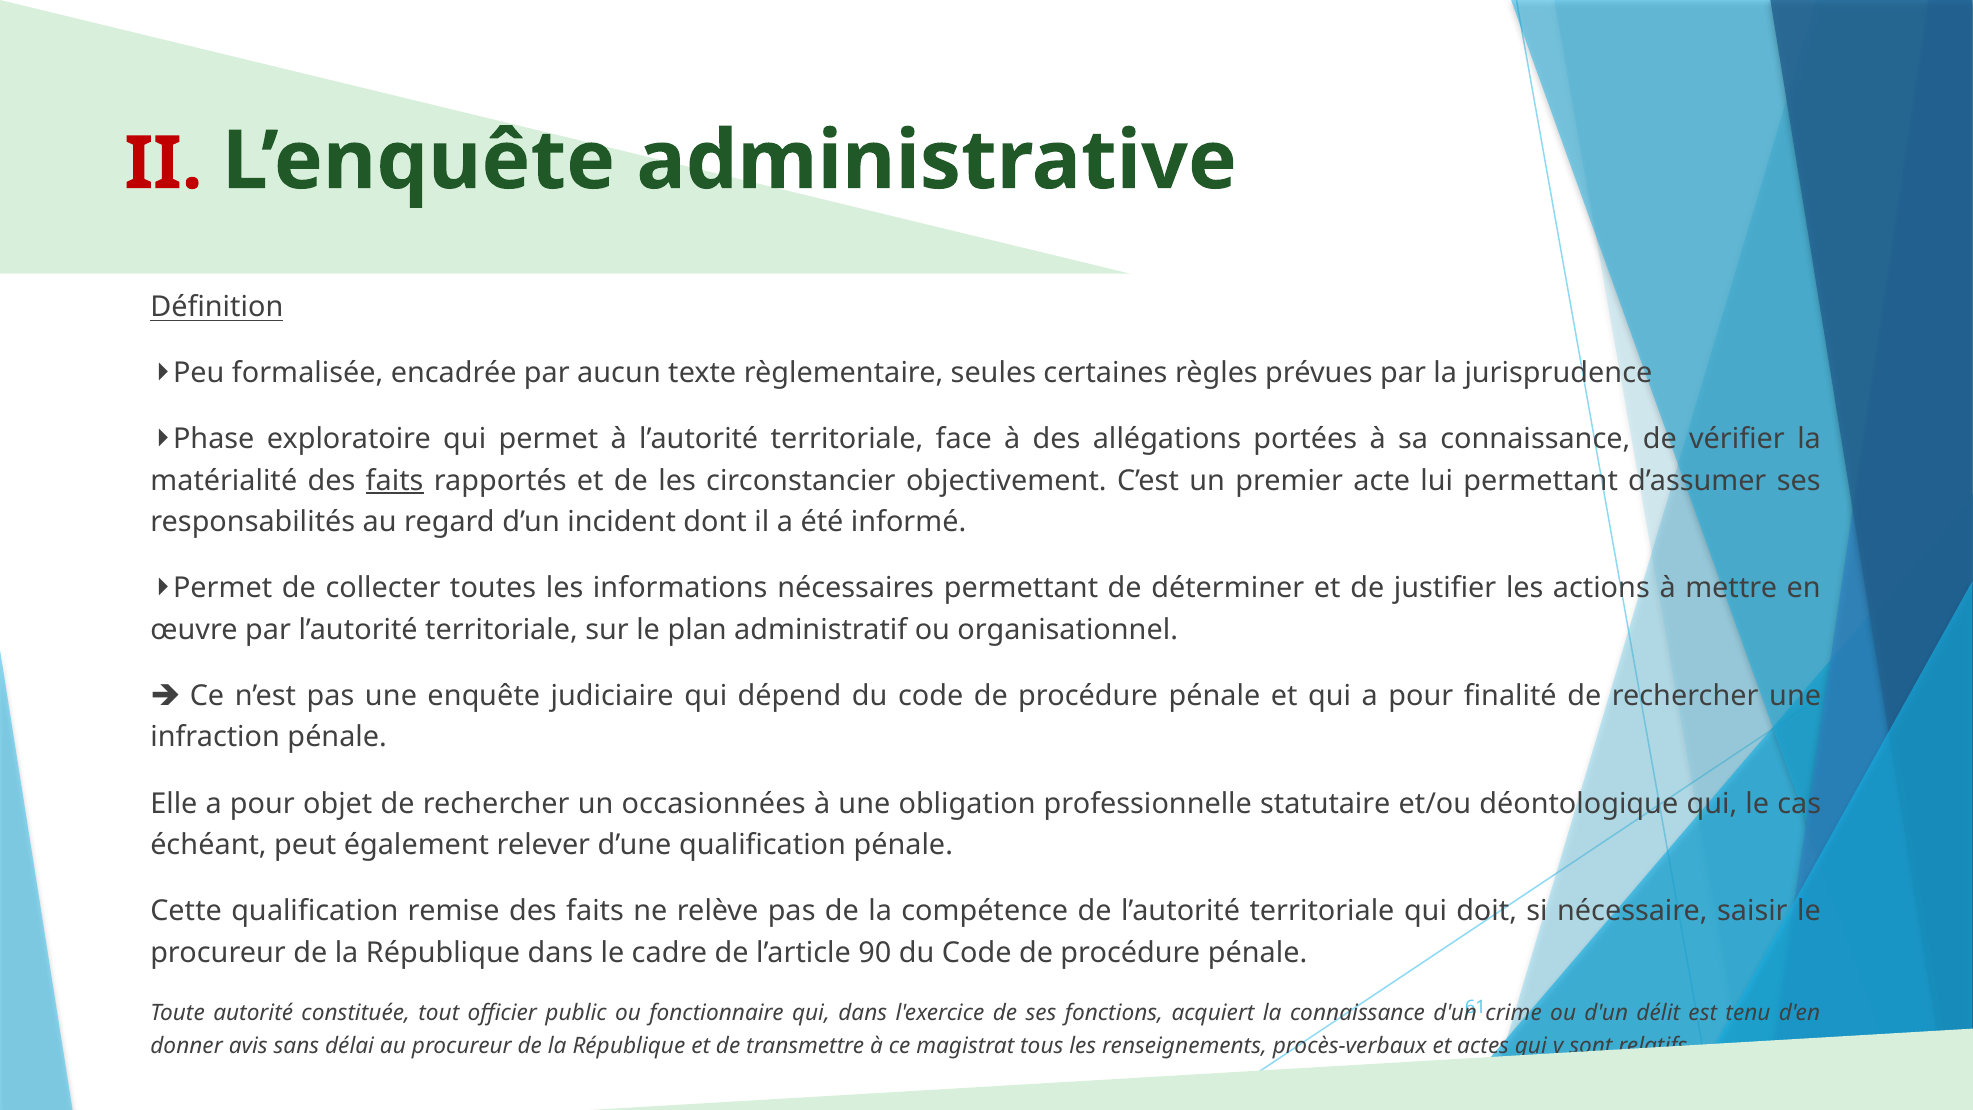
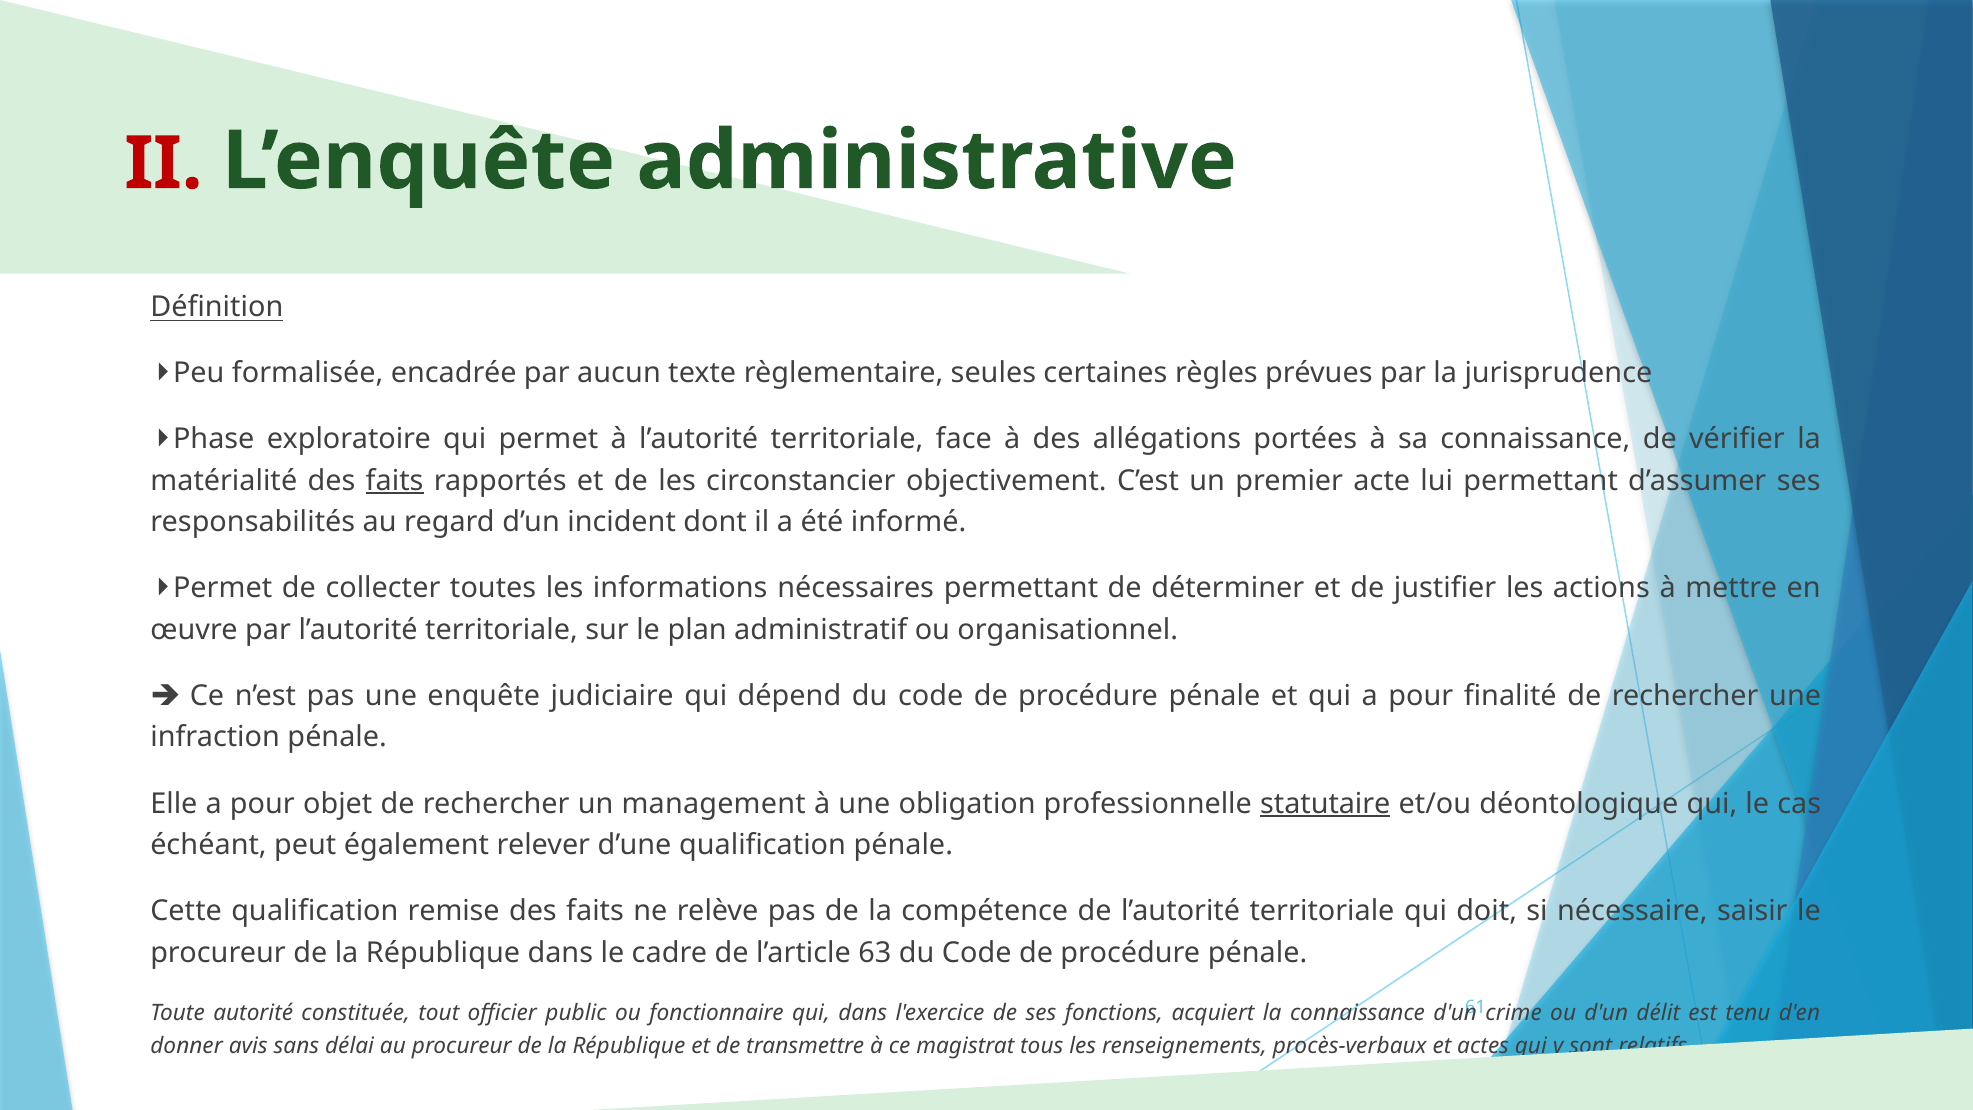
occasionnées: occasionnées -> management
statutaire underline: none -> present
90: 90 -> 63
